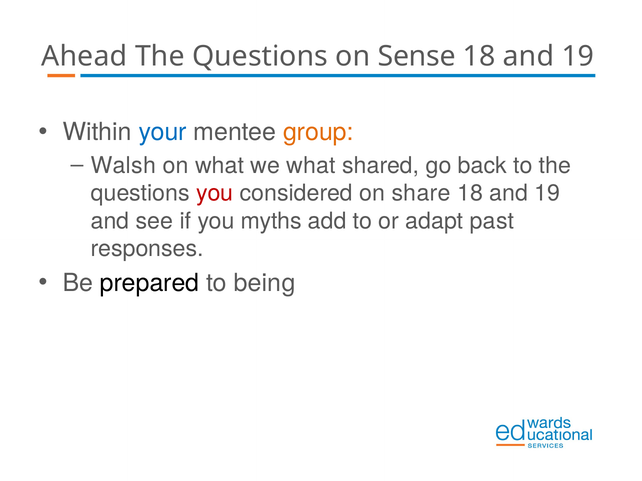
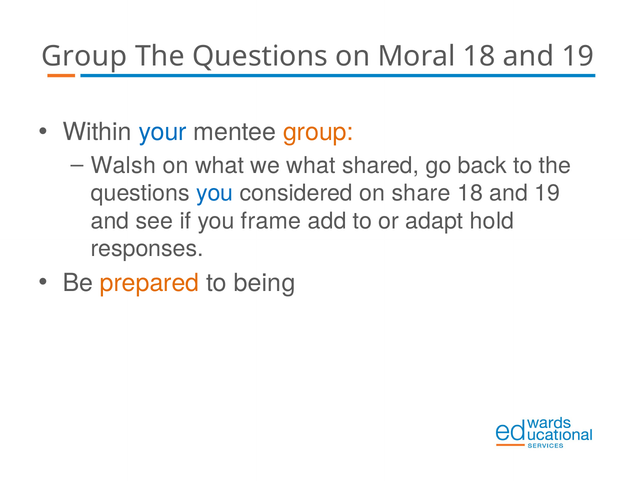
Ahead at (84, 56): Ahead -> Group
Sense: Sense -> Moral
you at (215, 193) colour: red -> blue
myths: myths -> frame
past: past -> hold
prepared colour: black -> orange
